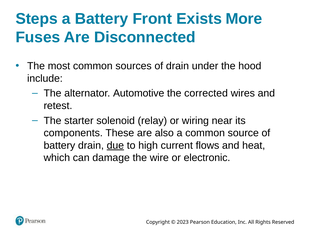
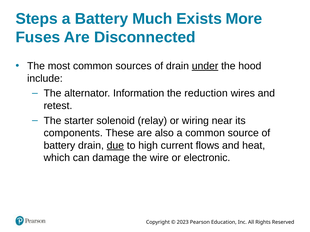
Front: Front -> Much
under underline: none -> present
Automotive: Automotive -> Information
corrected: corrected -> reduction
